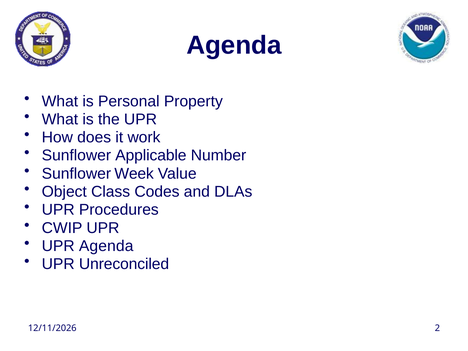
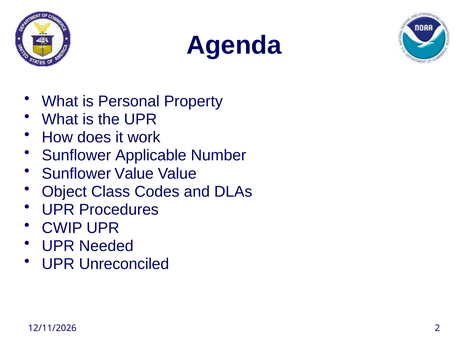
Sunflower Week: Week -> Value
UPR Agenda: Agenda -> Needed
